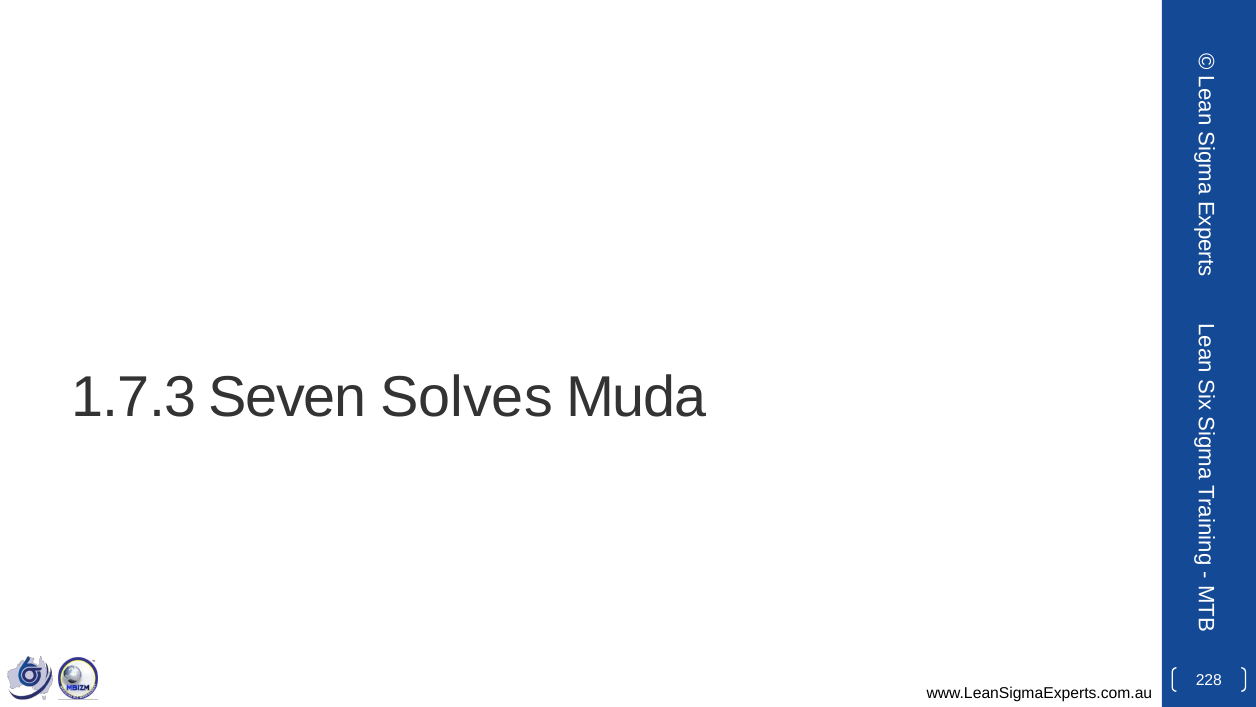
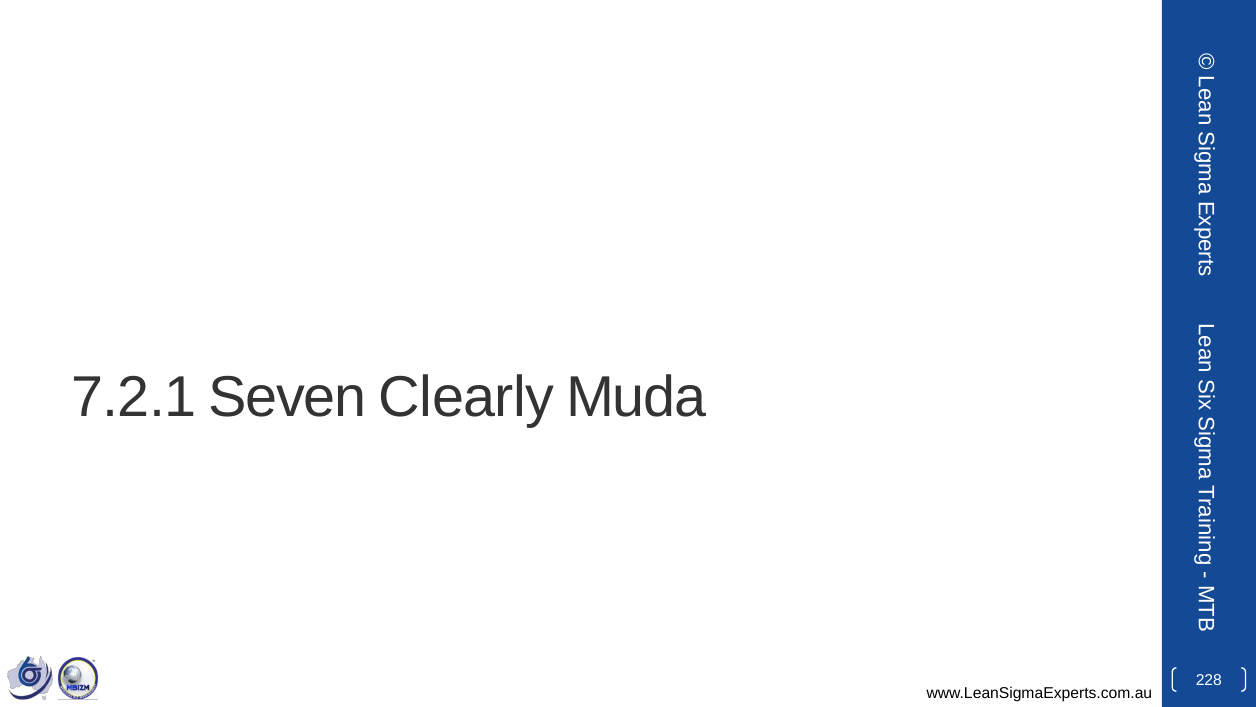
1.7.3: 1.7.3 -> 7.2.1
Solves: Solves -> Clearly
